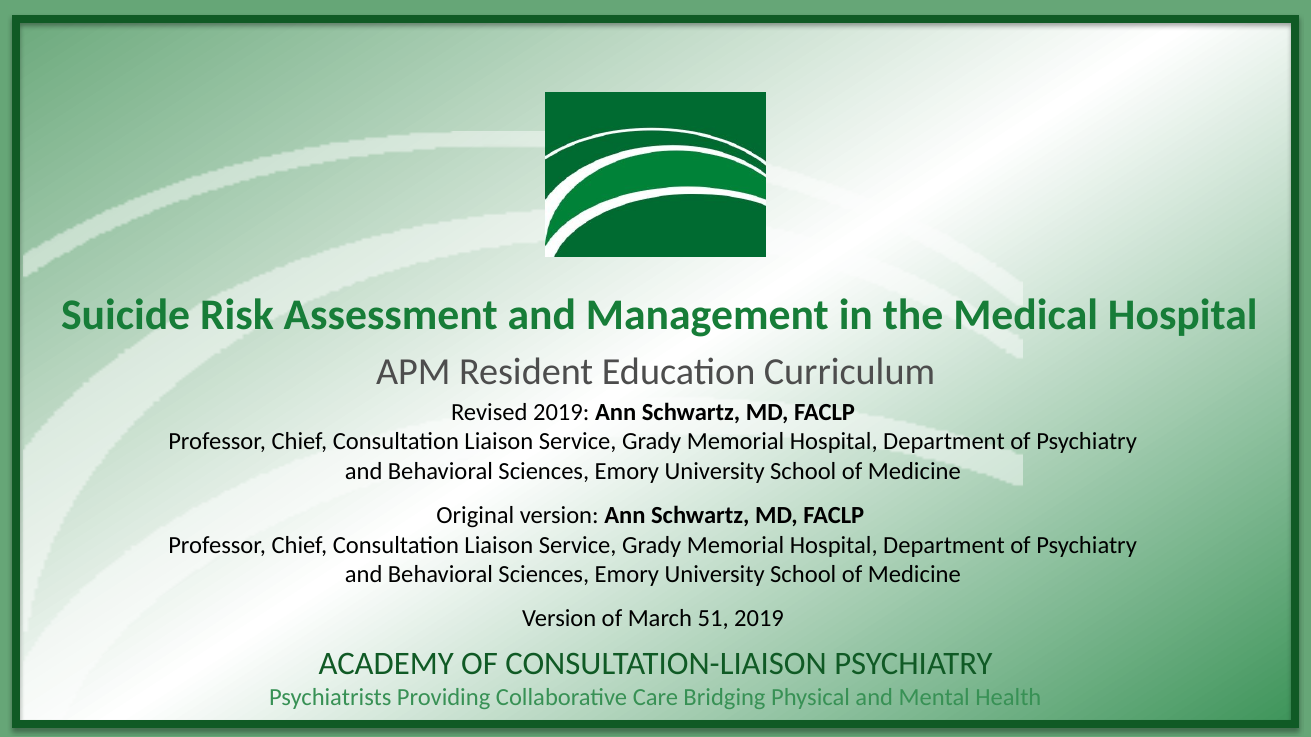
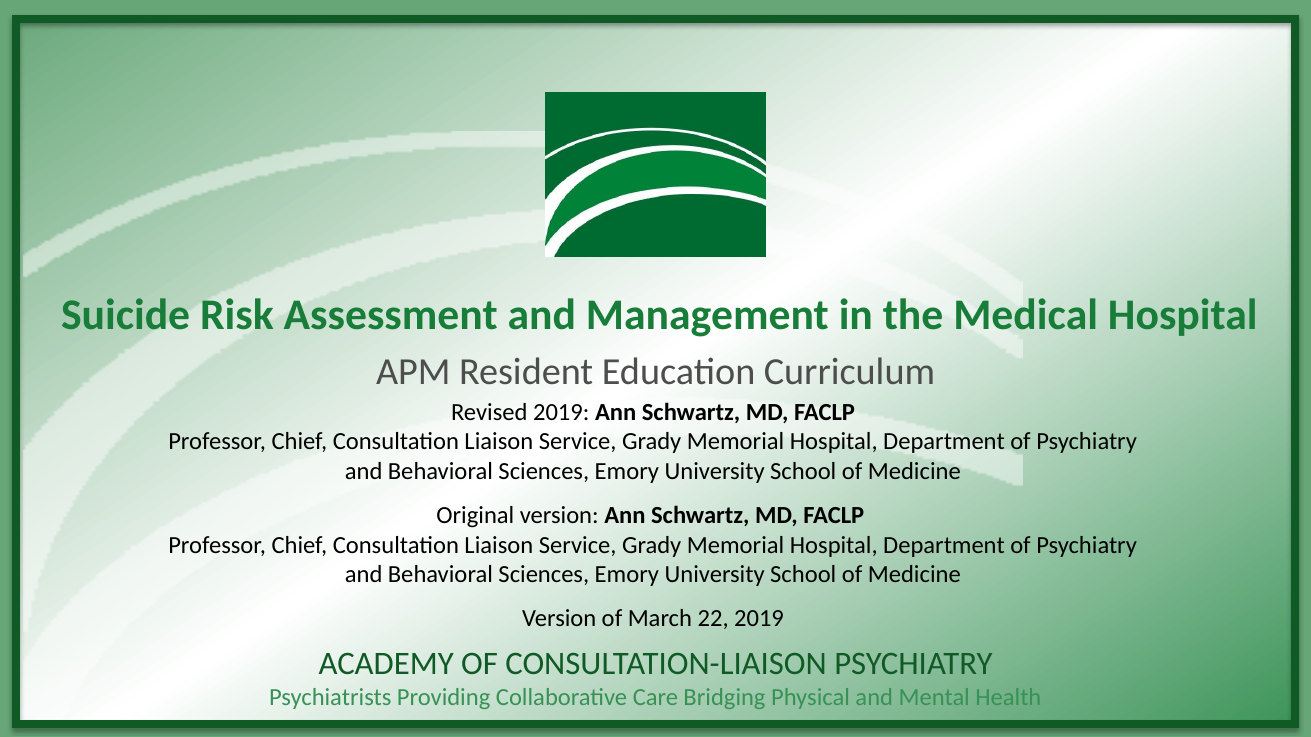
51: 51 -> 22
